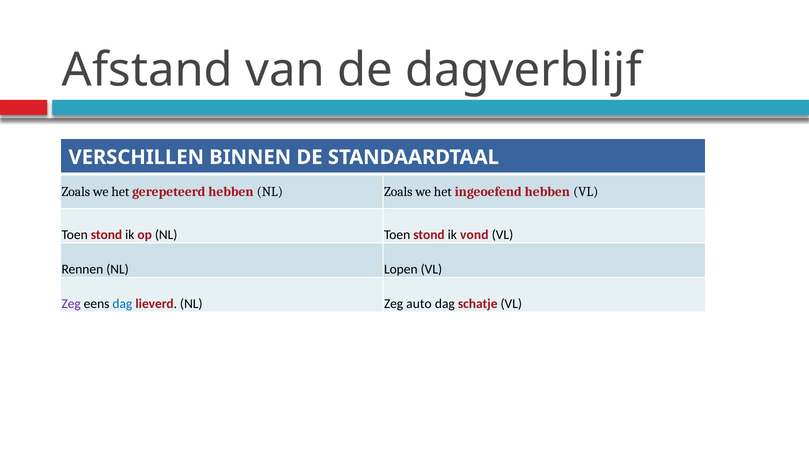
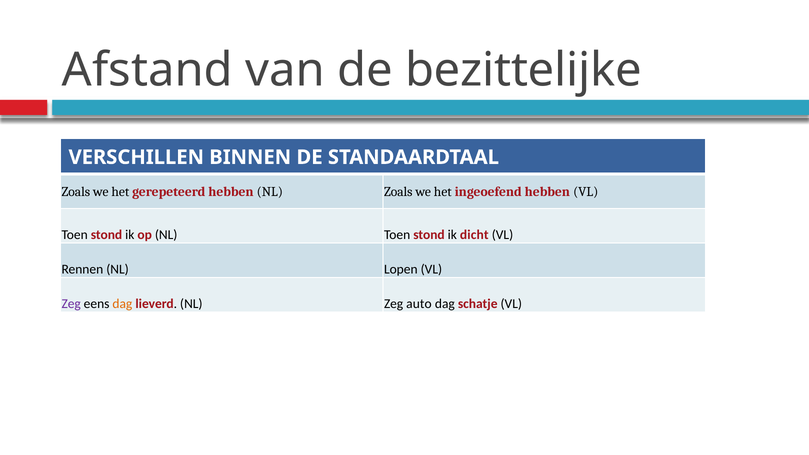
dagverblijf: dagverblijf -> bezittelijke
vond: vond -> dicht
dag at (122, 304) colour: blue -> orange
